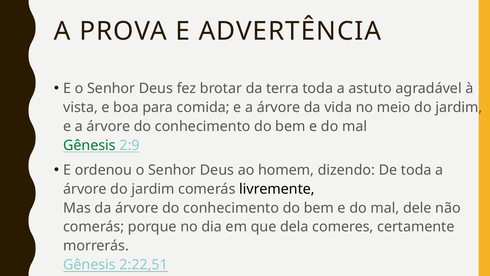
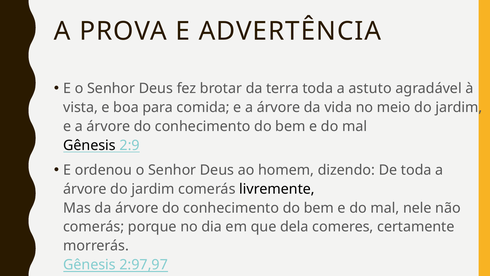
Gênesis at (90, 145) colour: green -> black
dele: dele -> nele
2:22,51: 2:22,51 -> 2:97,97
